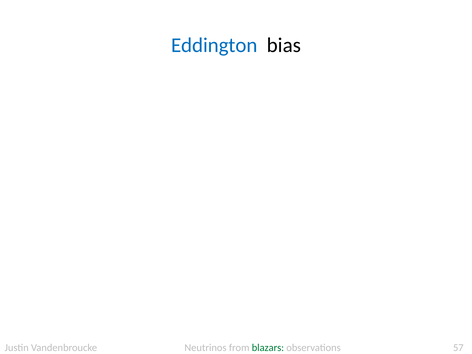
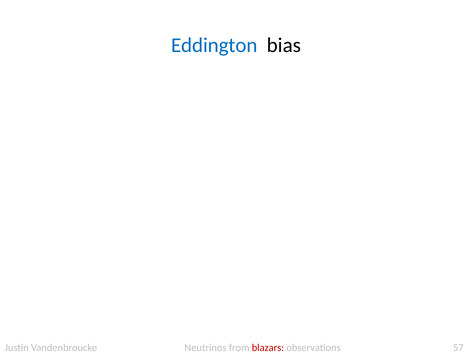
blazars colour: green -> red
